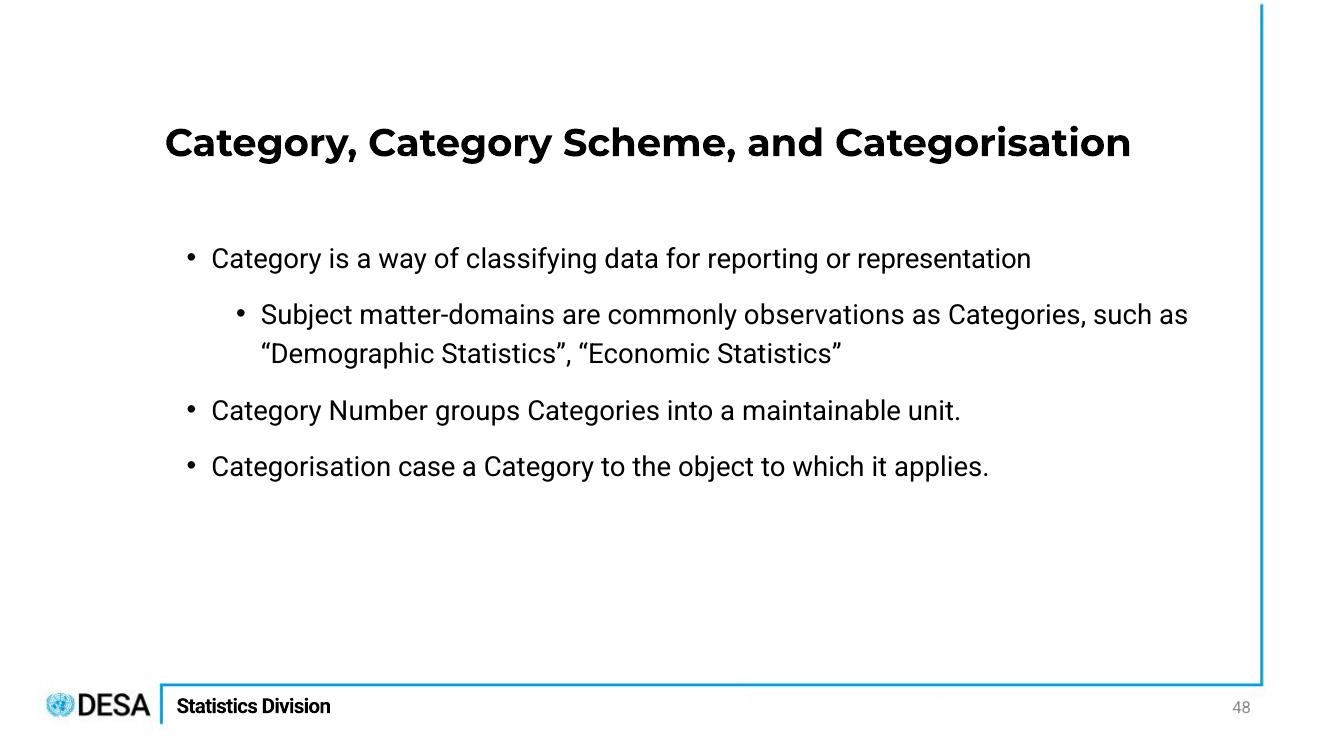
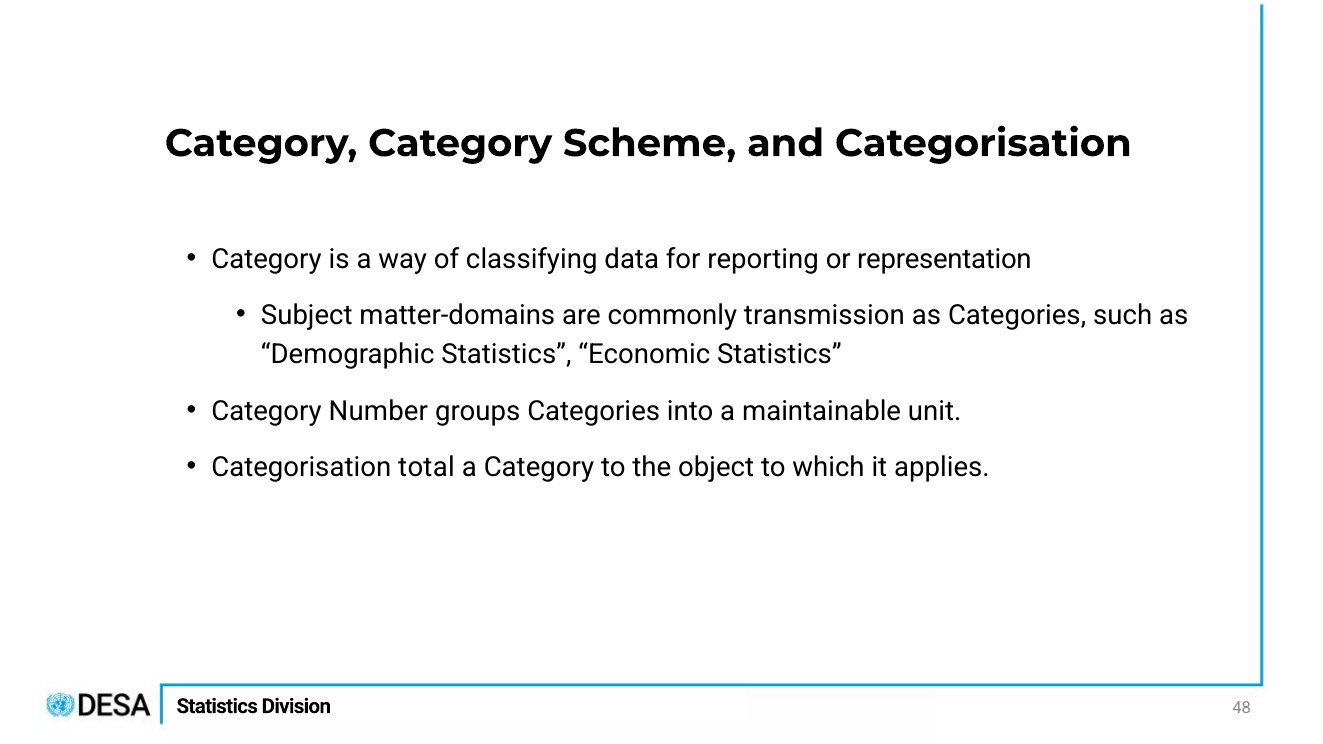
observations: observations -> transmission
case: case -> total
